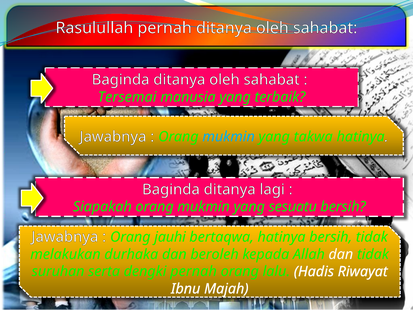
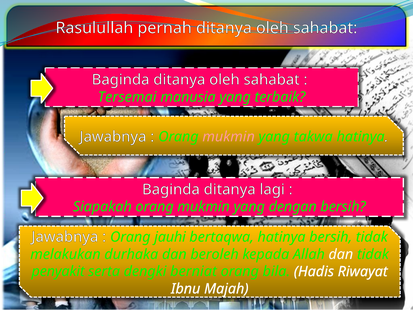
mukmin at (229, 137) colour: light blue -> pink
sesuatu: sesuatu -> dengan
suruhan: suruhan -> penyakit
dengki pernah: pernah -> berniat
lalu: lalu -> bila
